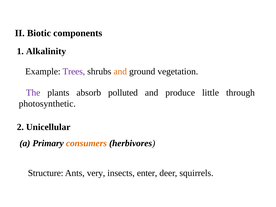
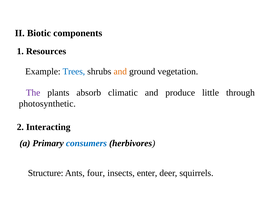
Alkalinity: Alkalinity -> Resources
Trees colour: purple -> blue
polluted: polluted -> climatic
Unicellular: Unicellular -> Interacting
consumers colour: orange -> blue
very: very -> four
